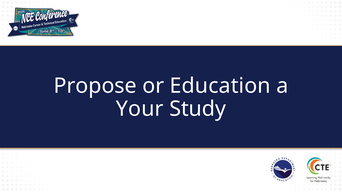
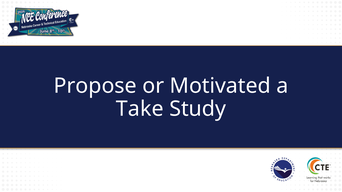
Education: Education -> Motivated
Your: Your -> Take
